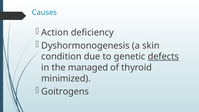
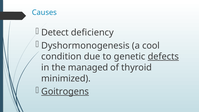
Action: Action -> Detect
skin: skin -> cool
Goitrogens underline: none -> present
